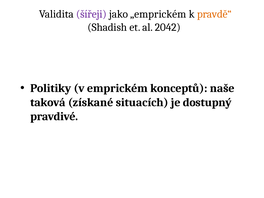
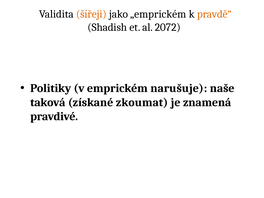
šířeji colour: purple -> orange
2042: 2042 -> 2072
konceptů: konceptů -> narušuje
situacích: situacích -> zkoumat
dostupný: dostupný -> znamená
